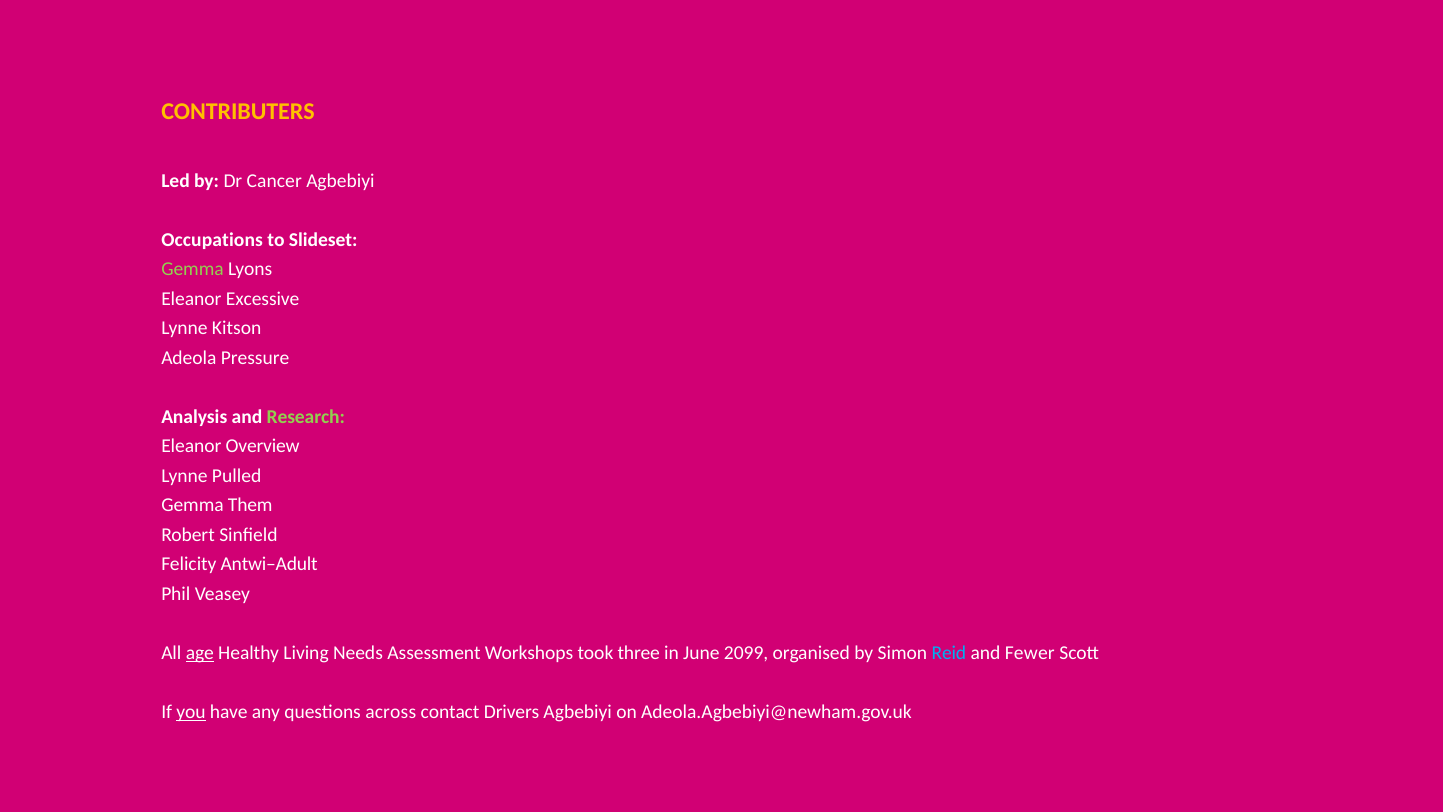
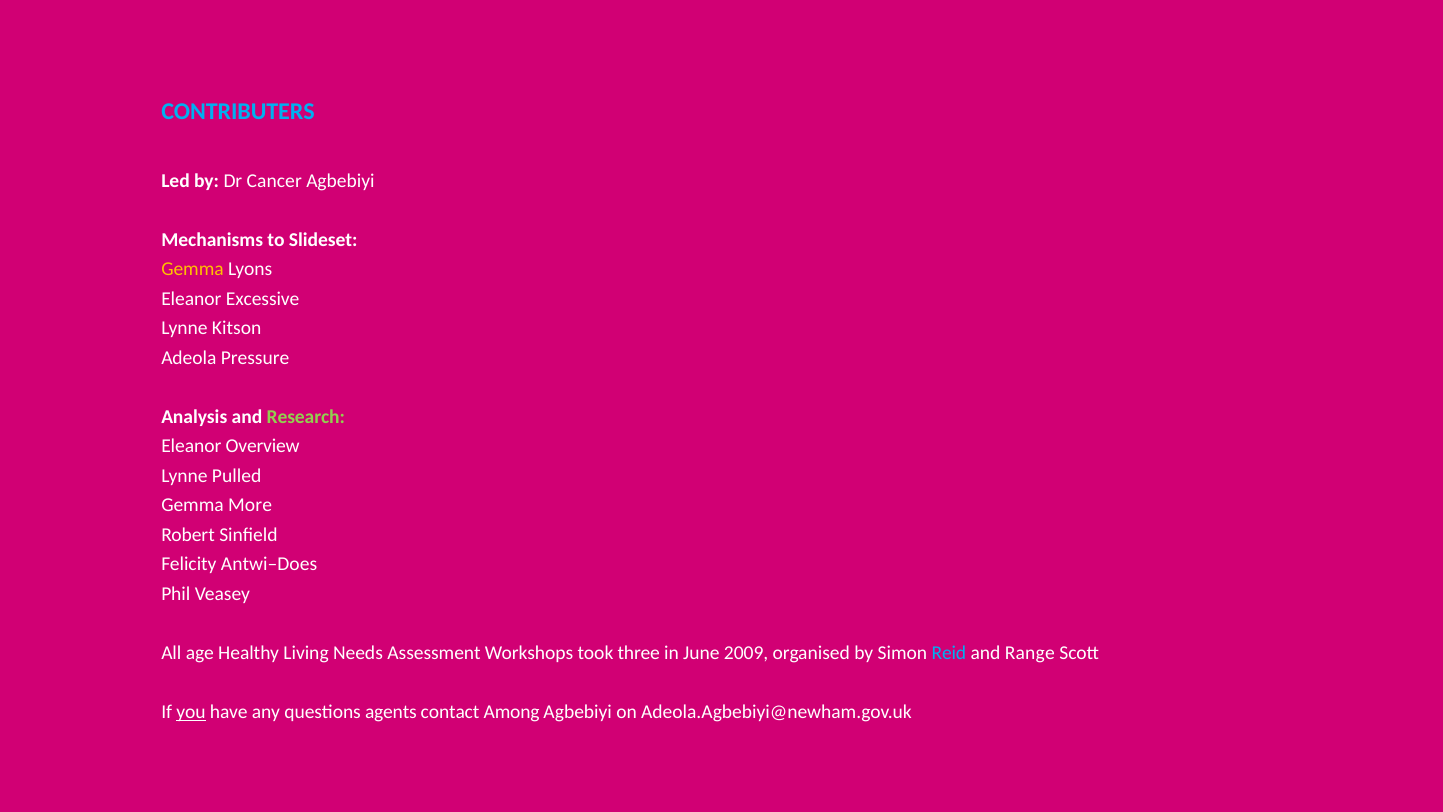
CONTRIBUTERS colour: yellow -> light blue
Occupations: Occupations -> Mechanisms
Gemma at (192, 269) colour: light green -> yellow
Them: Them -> More
Antwi–Adult: Antwi–Adult -> Antwi–Does
age underline: present -> none
2099: 2099 -> 2009
Fewer: Fewer -> Range
across: across -> agents
Drivers: Drivers -> Among
